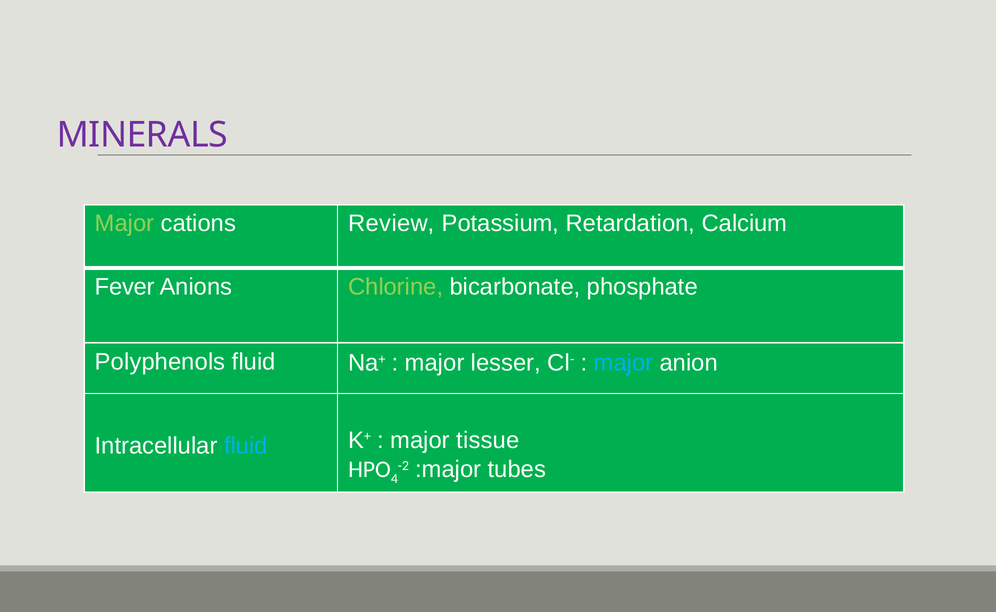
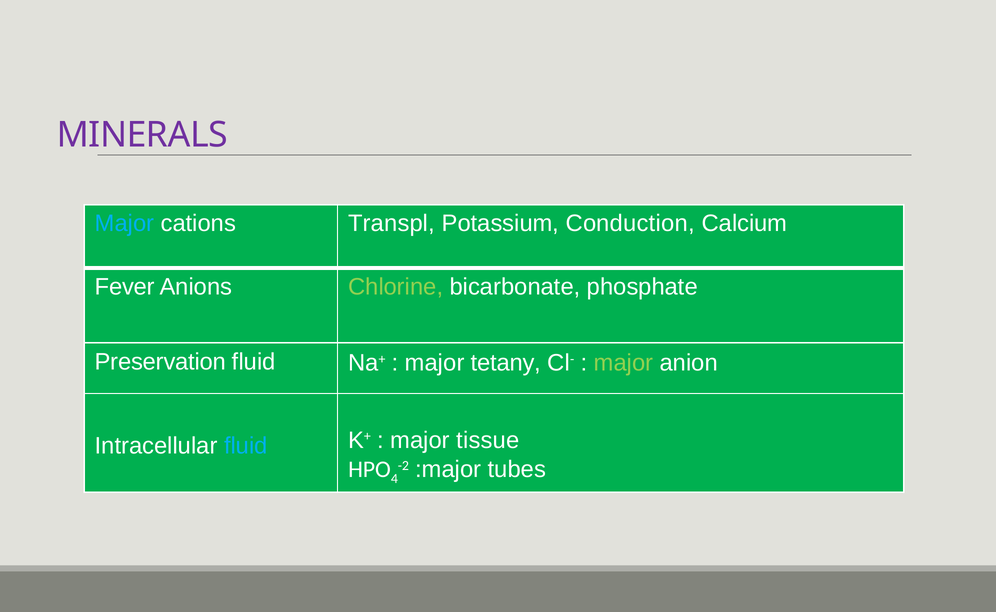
Major at (125, 224) colour: light green -> light blue
Review: Review -> Transpl
Retardation: Retardation -> Conduction
Polyphenols: Polyphenols -> Preservation
lesser: lesser -> tetany
major at (623, 363) colour: light blue -> light green
